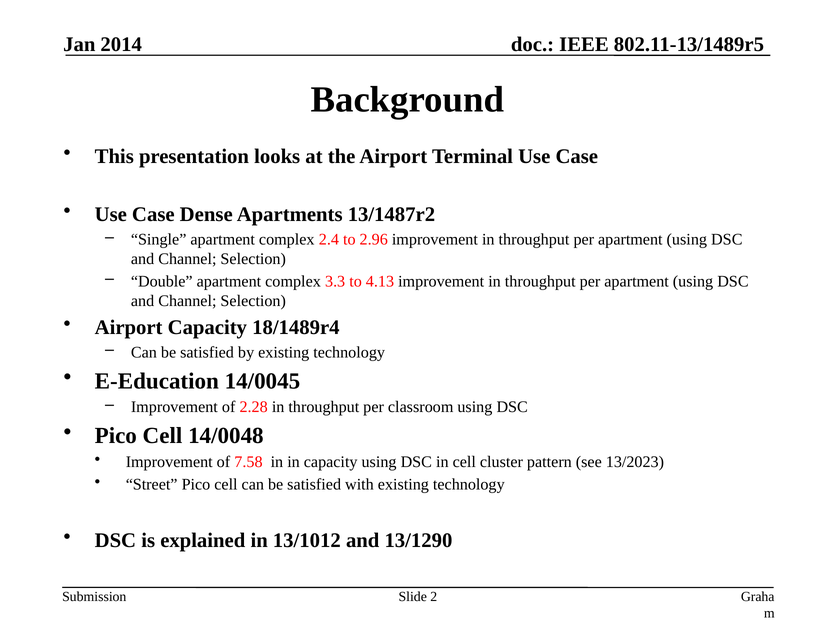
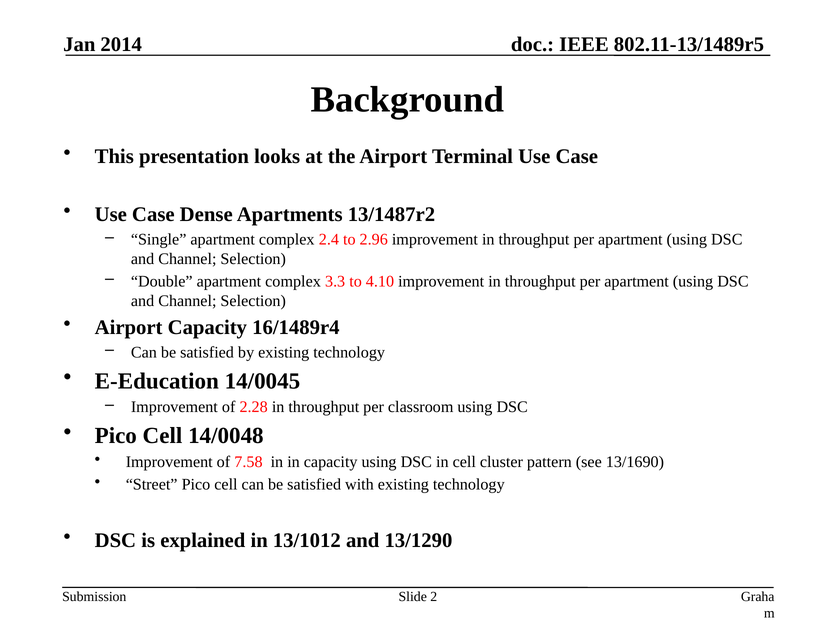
4.13: 4.13 -> 4.10
18/1489r4: 18/1489r4 -> 16/1489r4
13/2023: 13/2023 -> 13/1690
